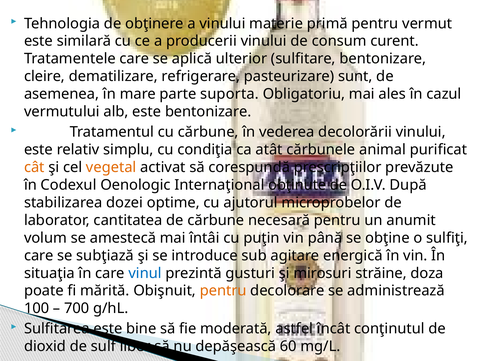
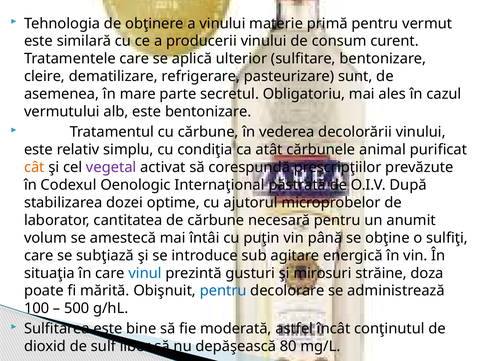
suporta: suporta -> secretul
vegetal colour: orange -> purple
obţinute: obţinute -> păstrată
pentru at (223, 291) colour: orange -> blue
700: 700 -> 500
60: 60 -> 80
